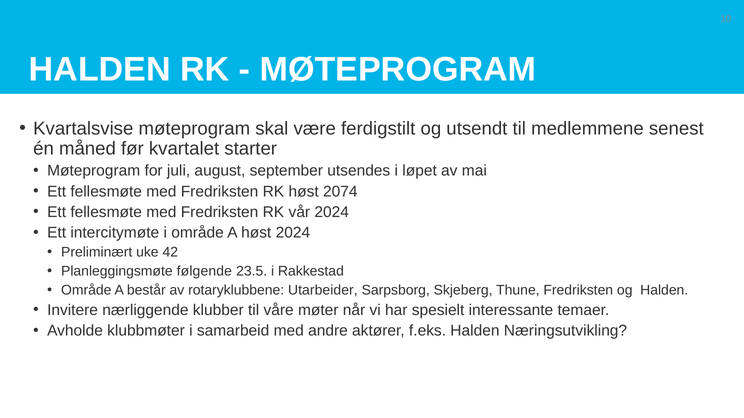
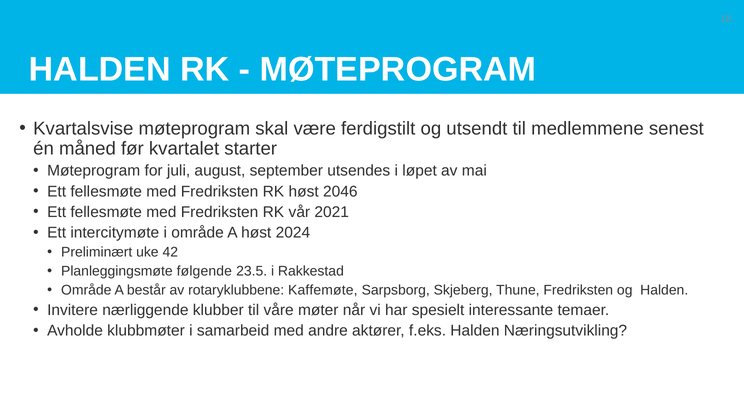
2074: 2074 -> 2046
vår 2024: 2024 -> 2021
Utarbeider: Utarbeider -> Kaffemøte
